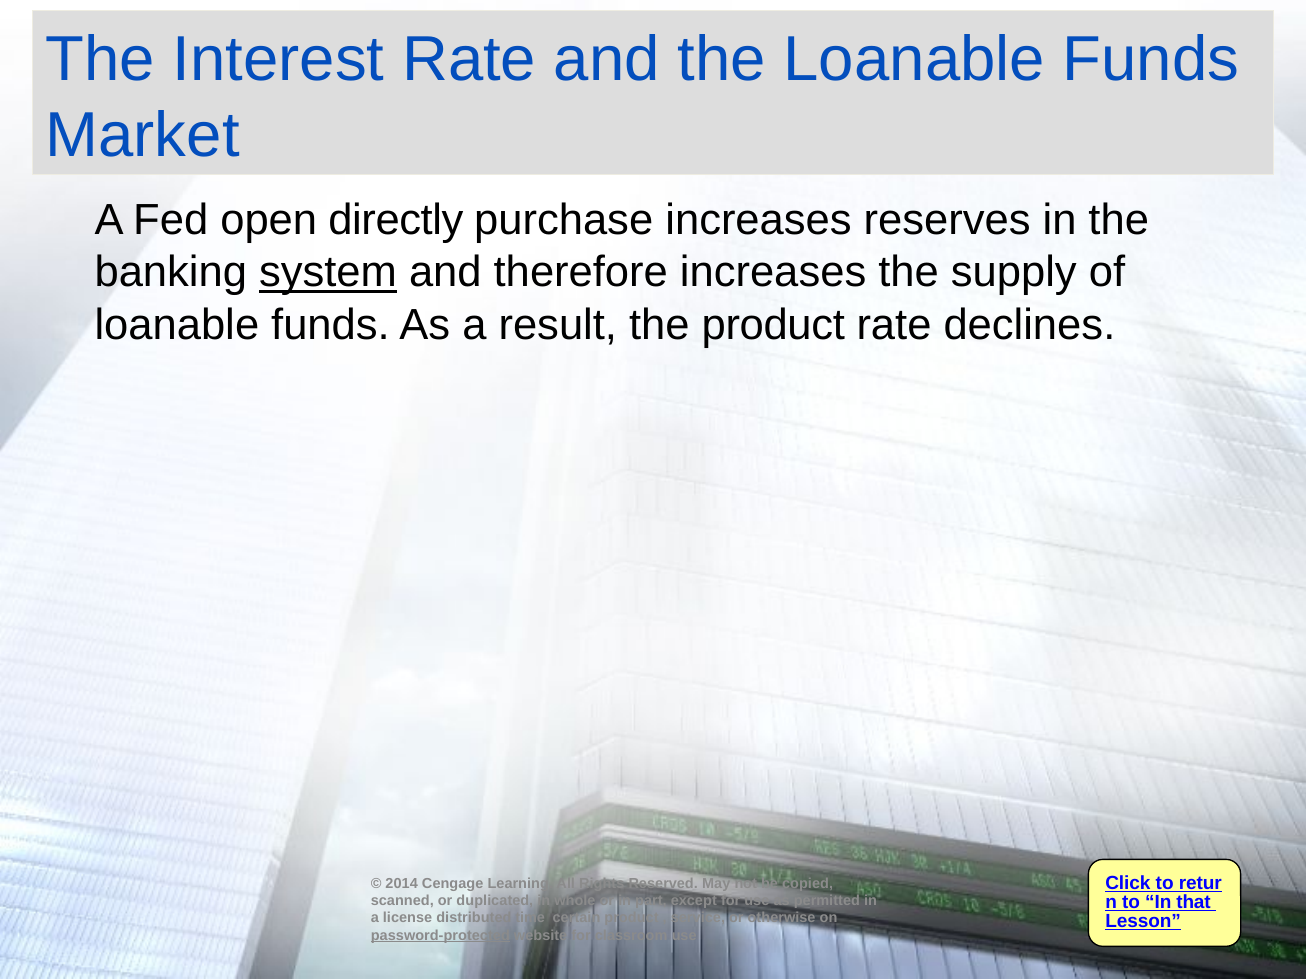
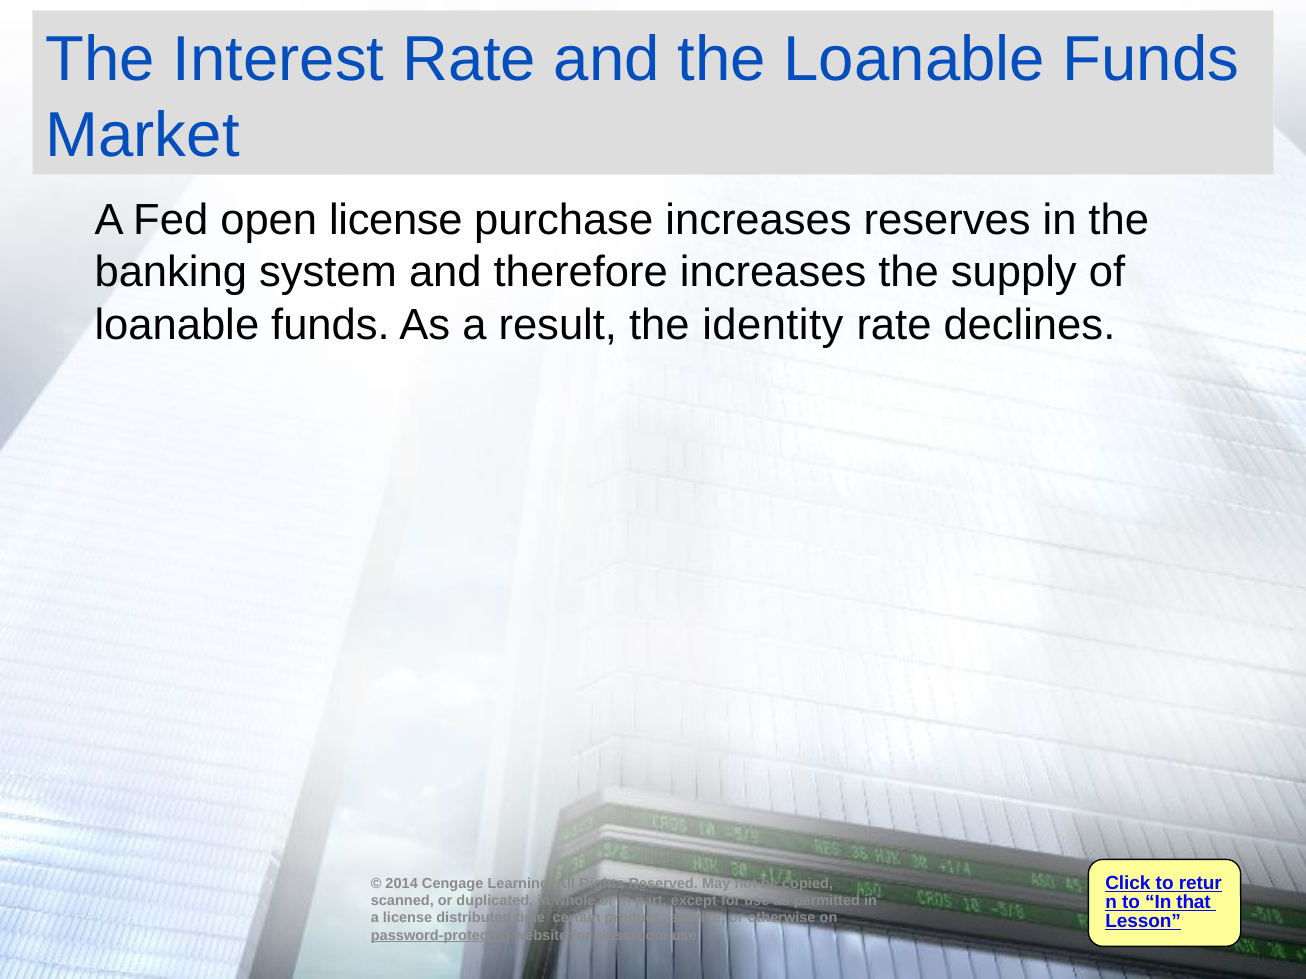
open directly: directly -> license
system underline: present -> none
the product: product -> identity
